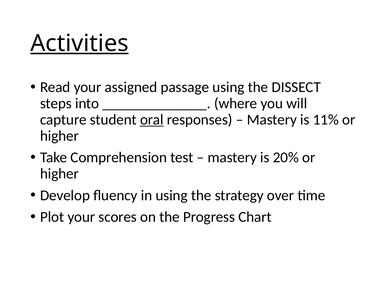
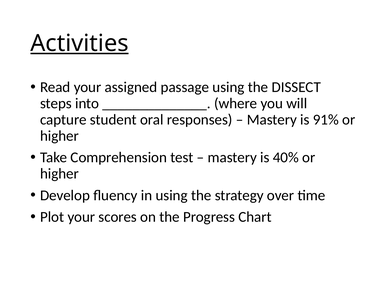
oral underline: present -> none
11%: 11% -> 91%
20%: 20% -> 40%
